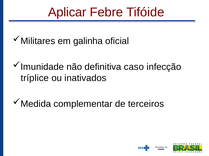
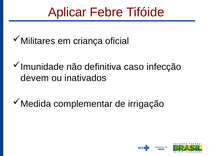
galinha: galinha -> criança
tríplice: tríplice -> devem
terceiros: terceiros -> irrigação
